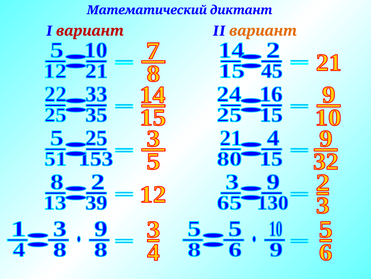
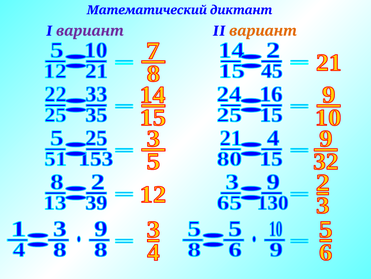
вариант at (90, 31) colour: red -> purple
